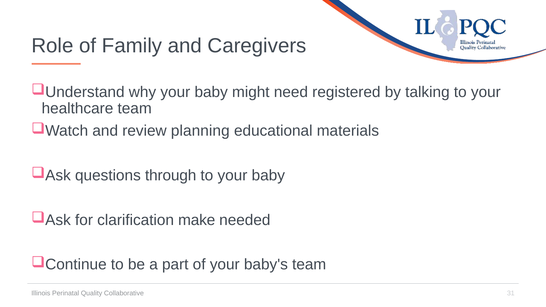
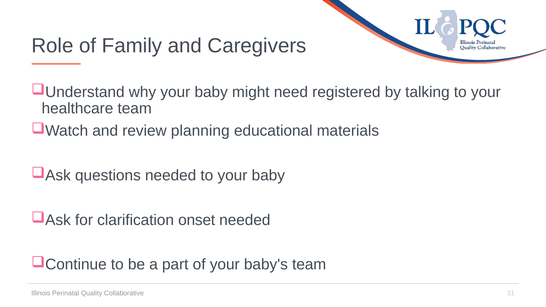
questions through: through -> needed
make: make -> onset
